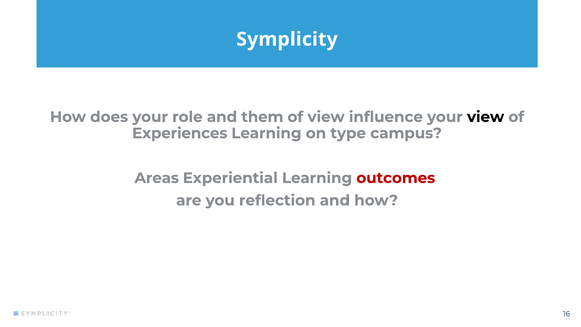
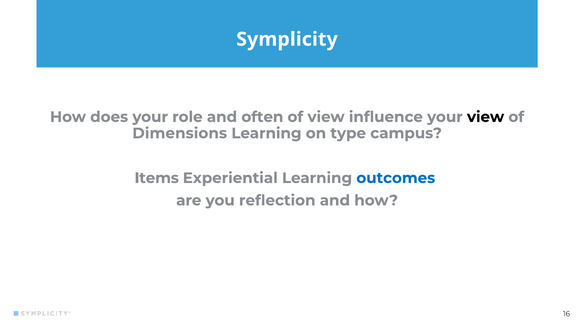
them: them -> often
Experiences: Experiences -> Dimensions
Areas: Areas -> Items
outcomes colour: red -> blue
